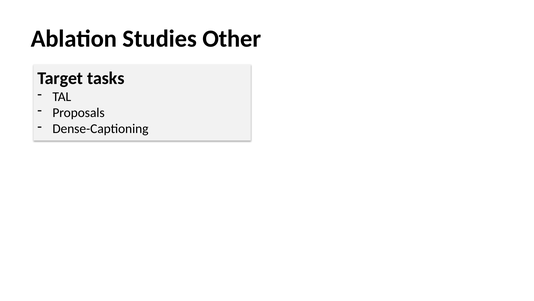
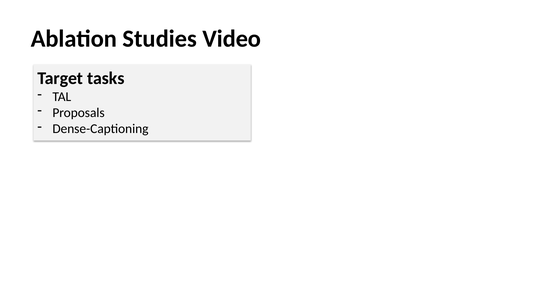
Other: Other -> Video
